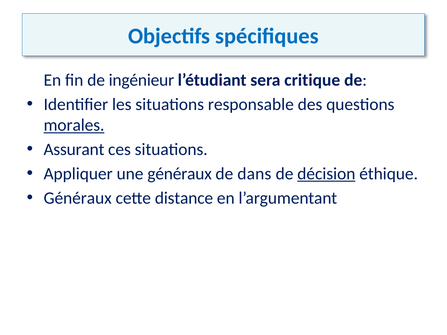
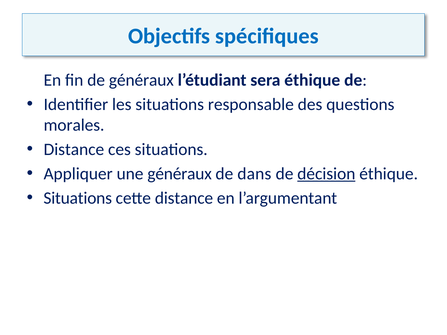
de ingénieur: ingénieur -> généraux
sera critique: critique -> éthique
morales underline: present -> none
Assurant at (74, 150): Assurant -> Distance
Généraux at (78, 198): Généraux -> Situations
